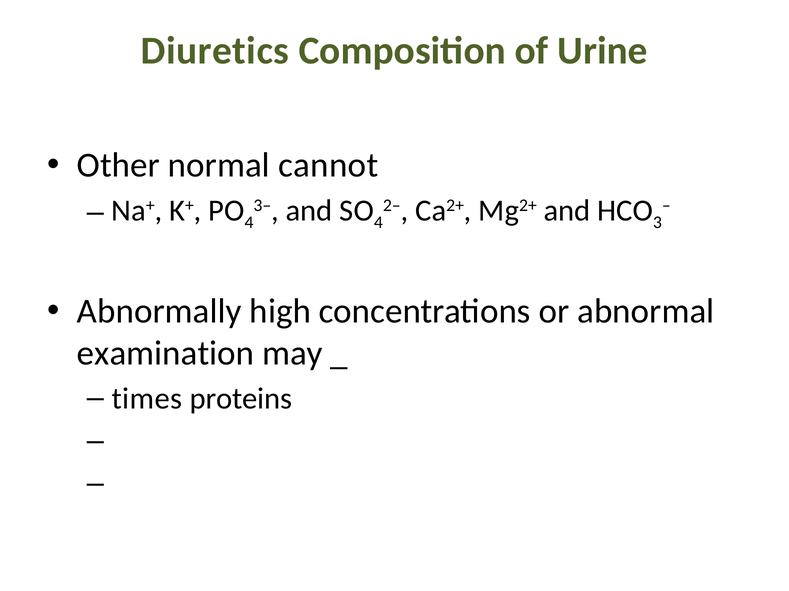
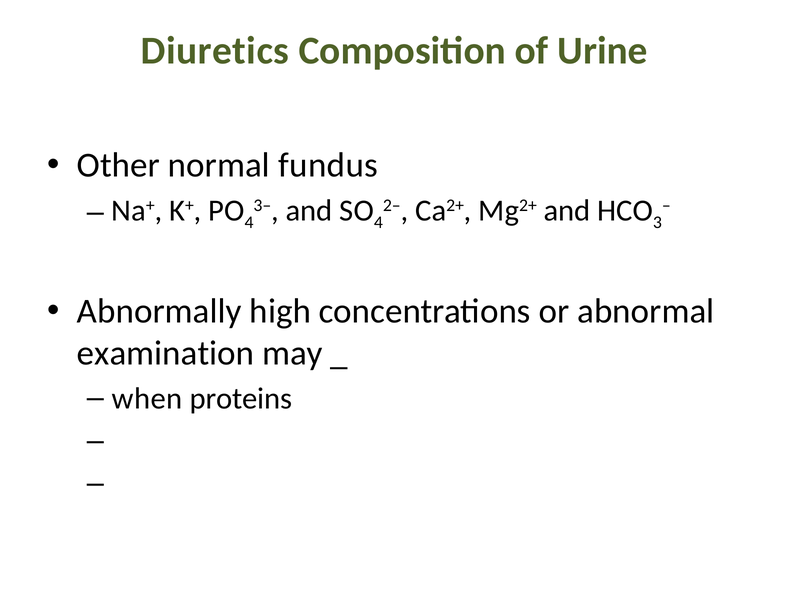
cannot: cannot -> fundus
times: times -> when
